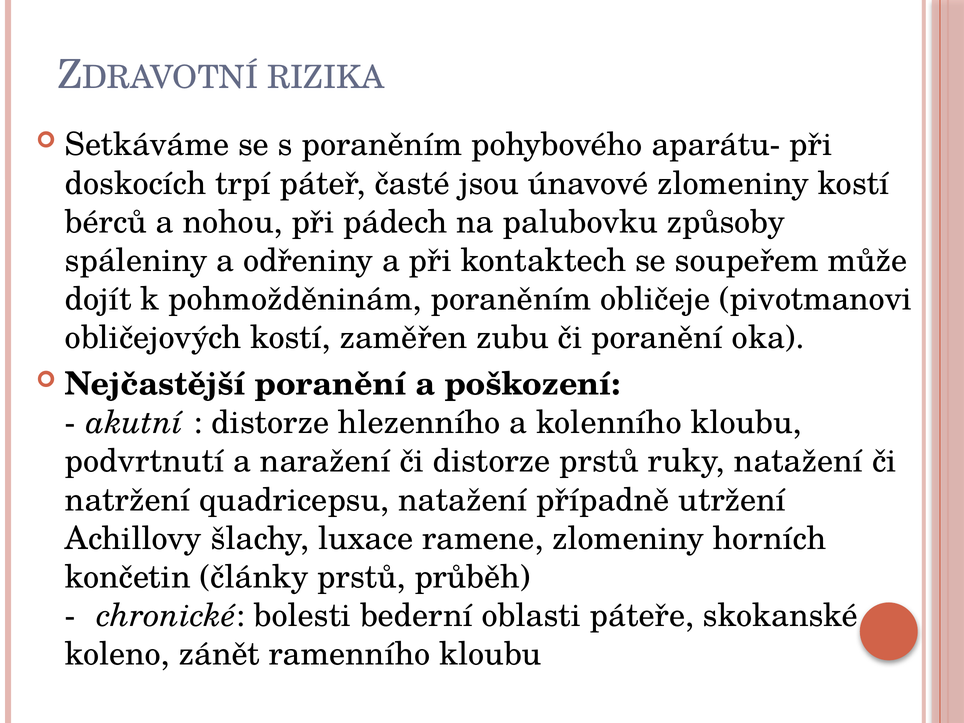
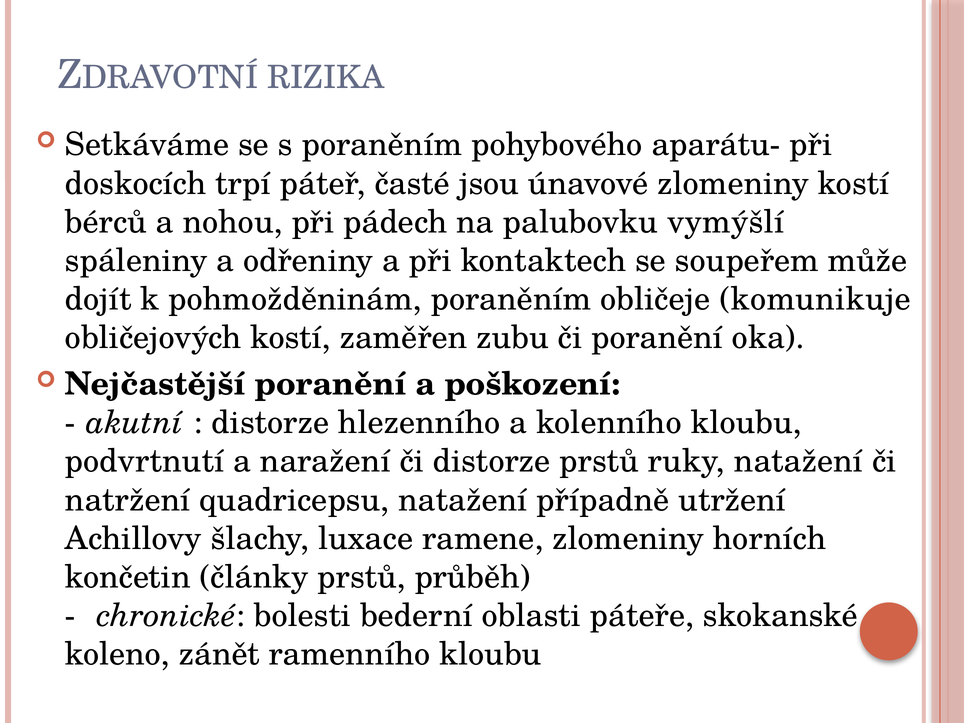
způsoby: způsoby -> vymýšlí
pivotmanovi: pivotmanovi -> komunikuje
